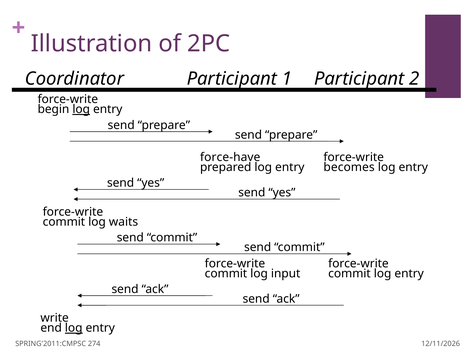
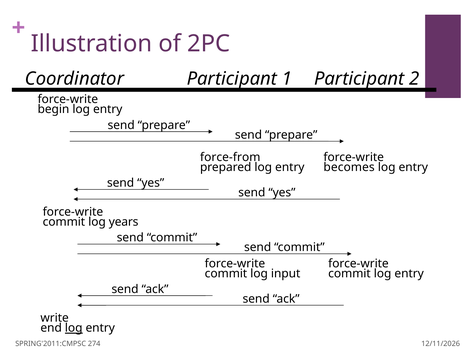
log at (81, 109) underline: present -> none
force-have: force-have -> force-from
waits: waits -> years
